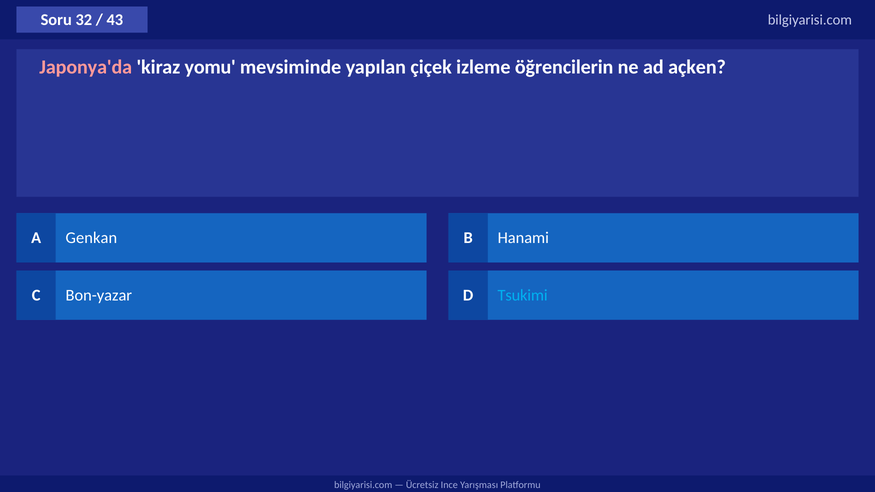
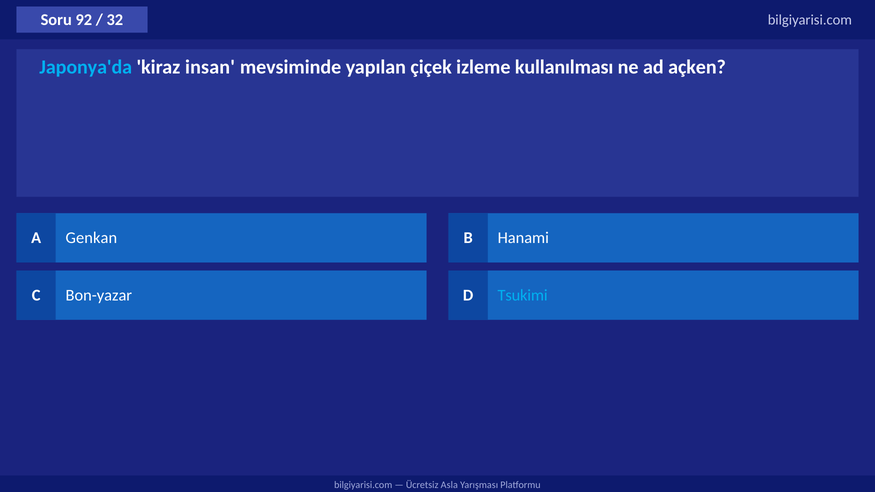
32: 32 -> 92
43: 43 -> 32
Japonya'da colour: pink -> light blue
yomu: yomu -> insan
öğrencilerin: öğrencilerin -> kullanılması
Ince: Ince -> Asla
